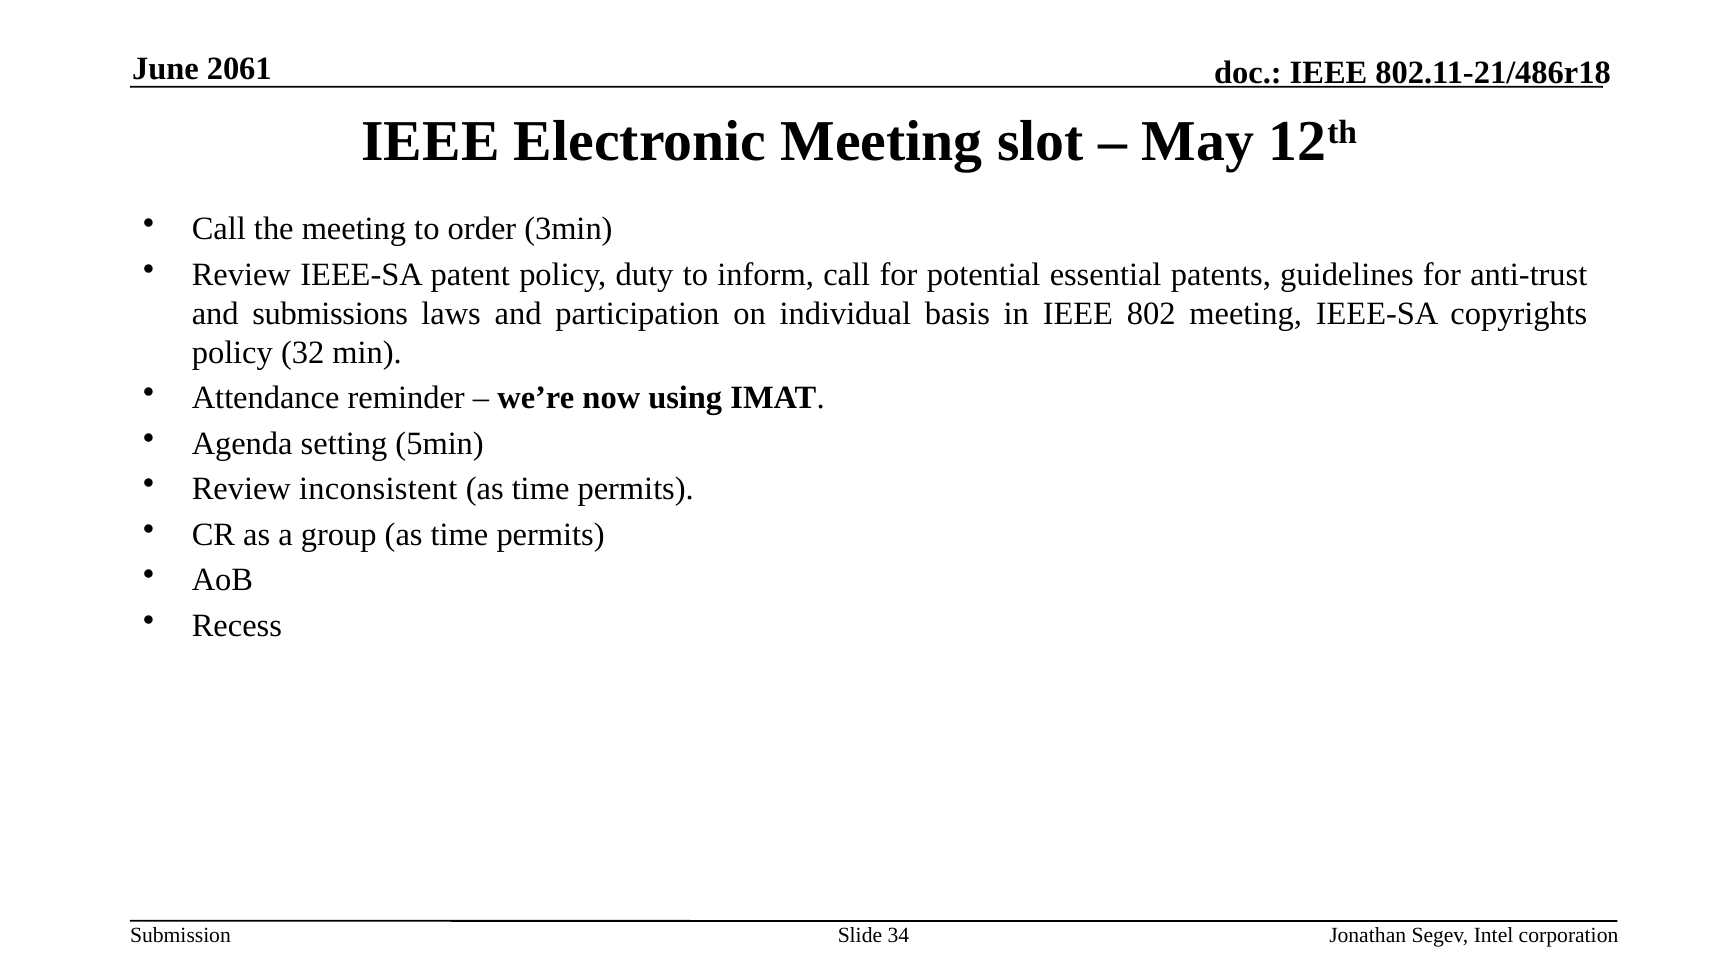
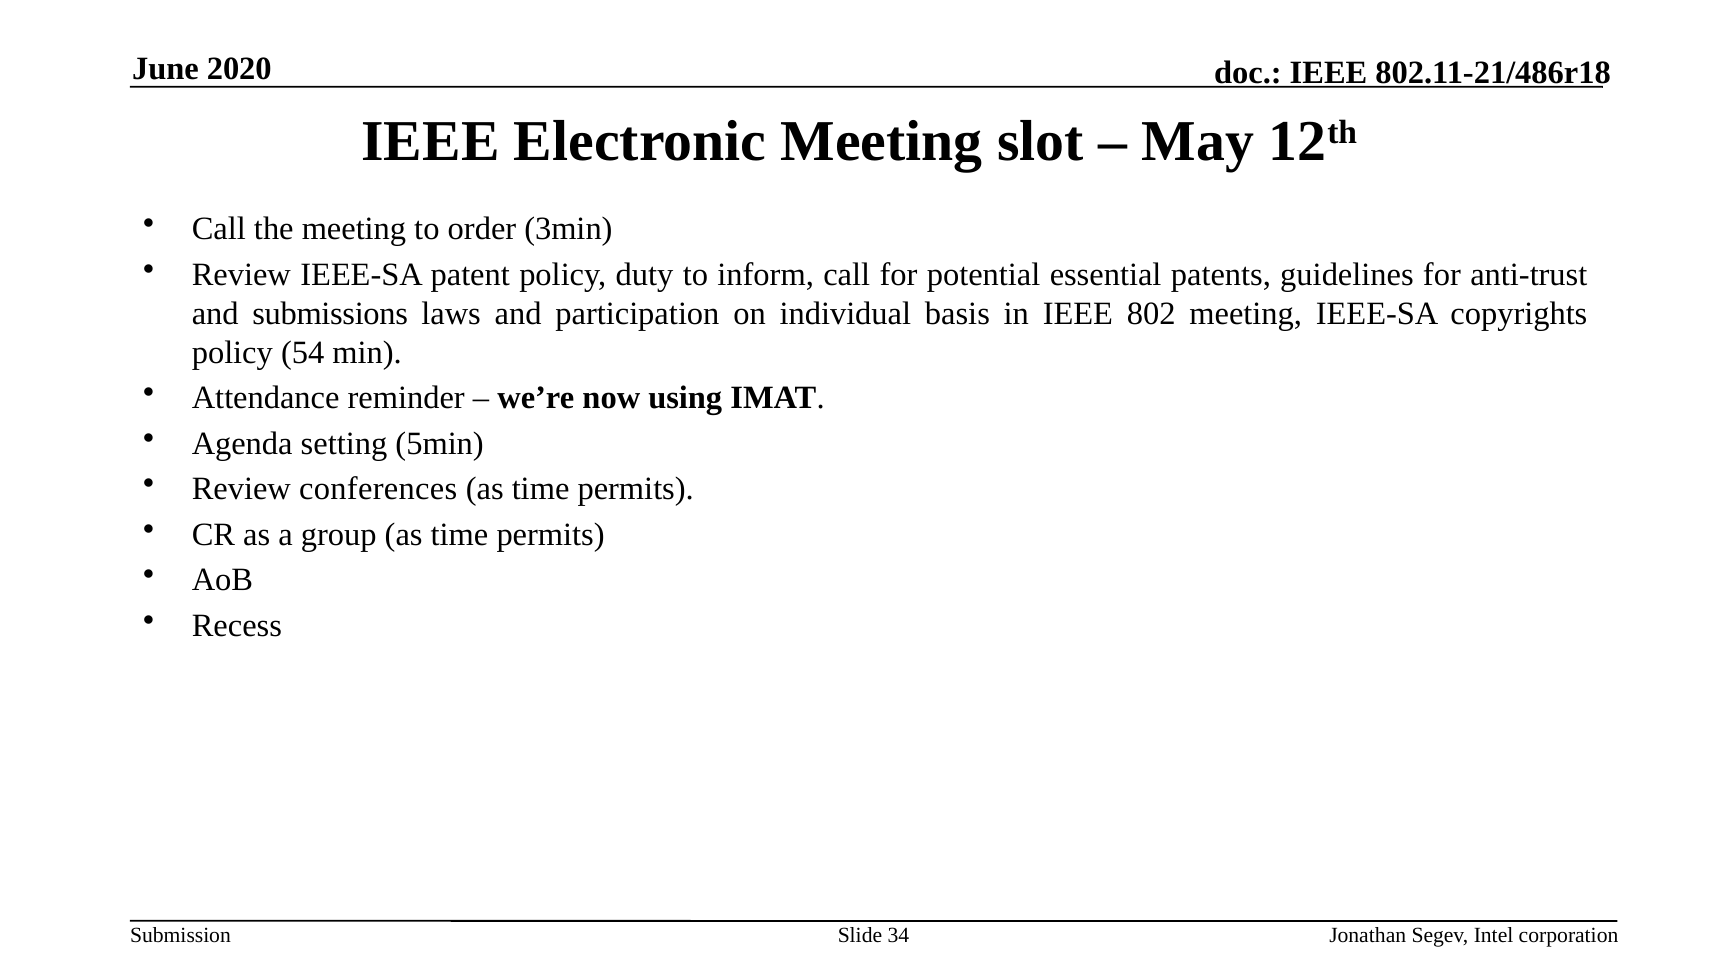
2061: 2061 -> 2020
32: 32 -> 54
inconsistent: inconsistent -> conferences
